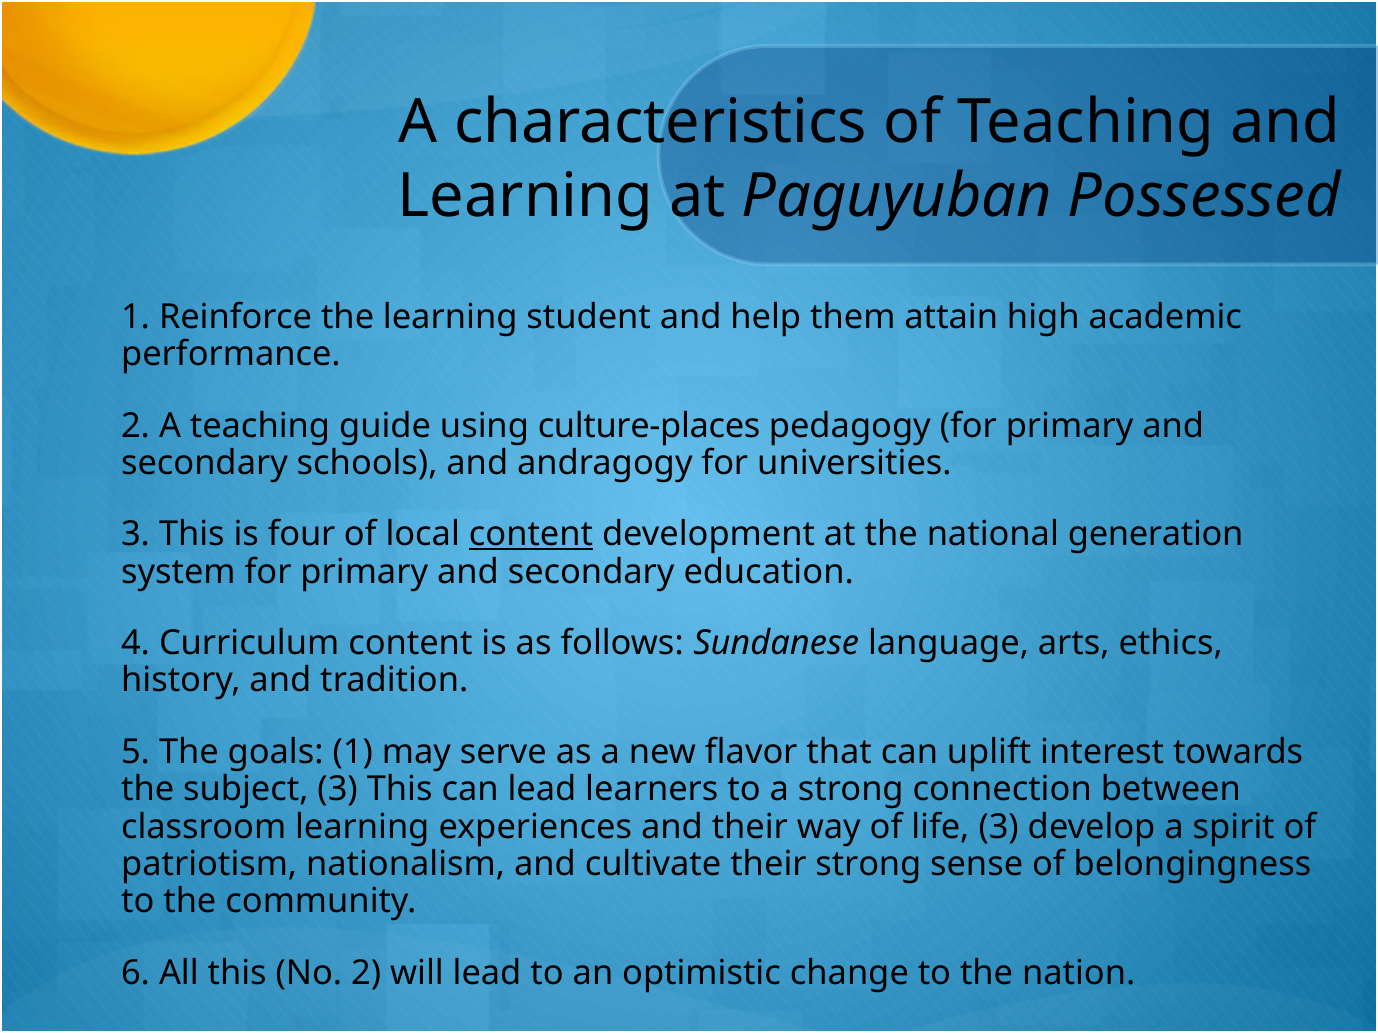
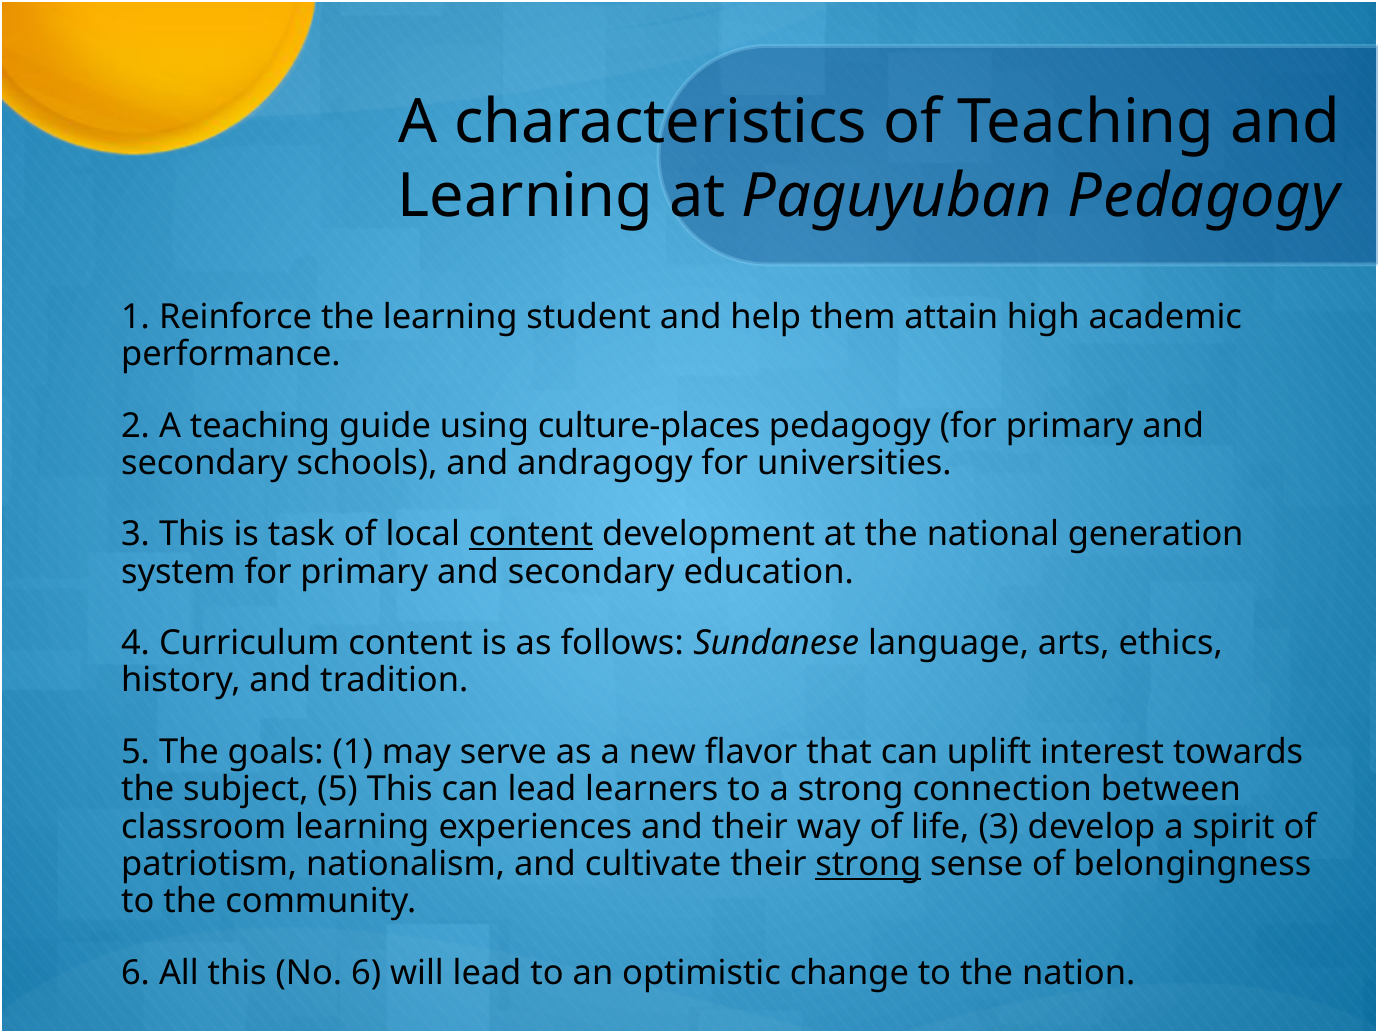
Paguyuban Possessed: Possessed -> Pedagogy
four: four -> task
subject 3: 3 -> 5
strong at (868, 864) underline: none -> present
No 2: 2 -> 6
